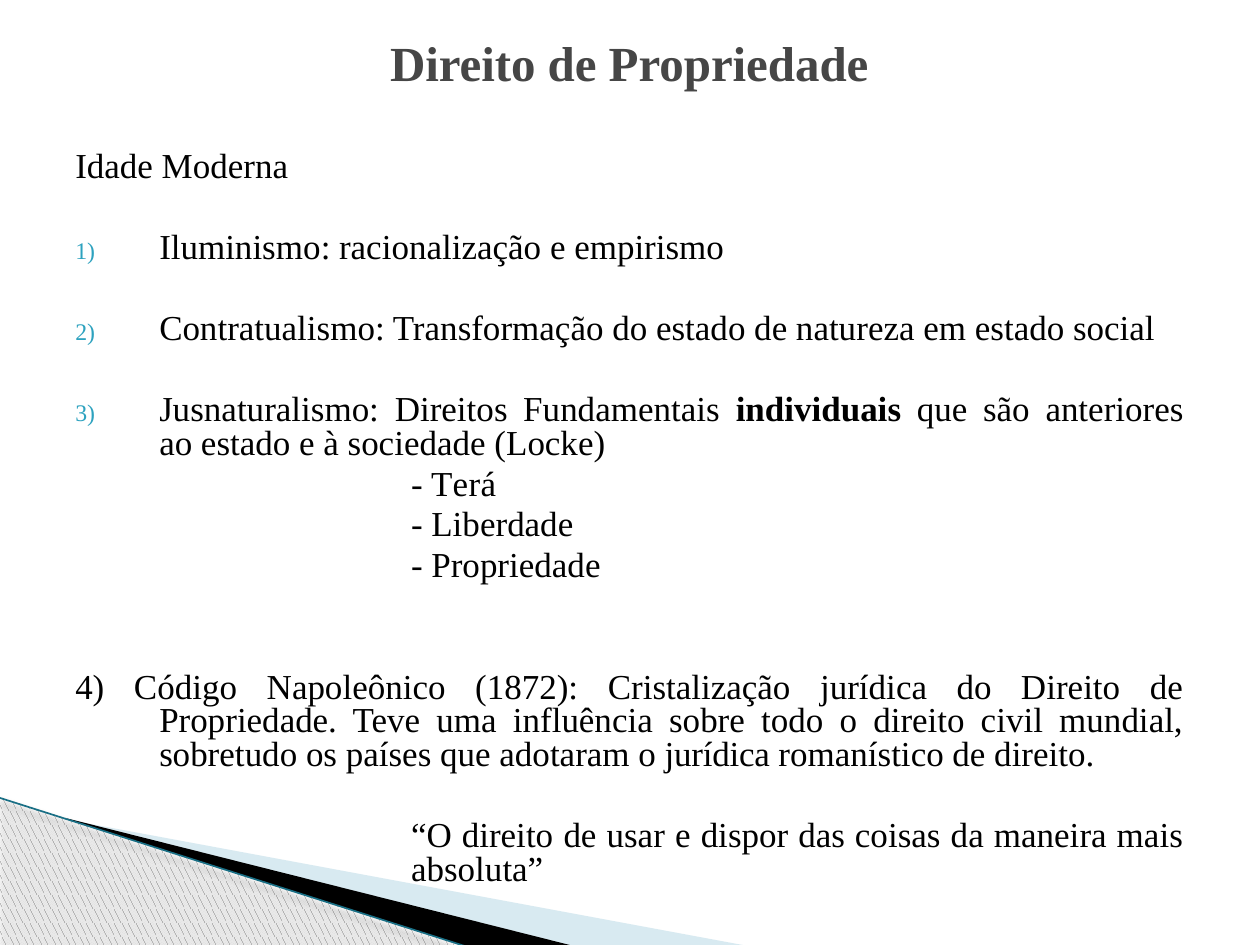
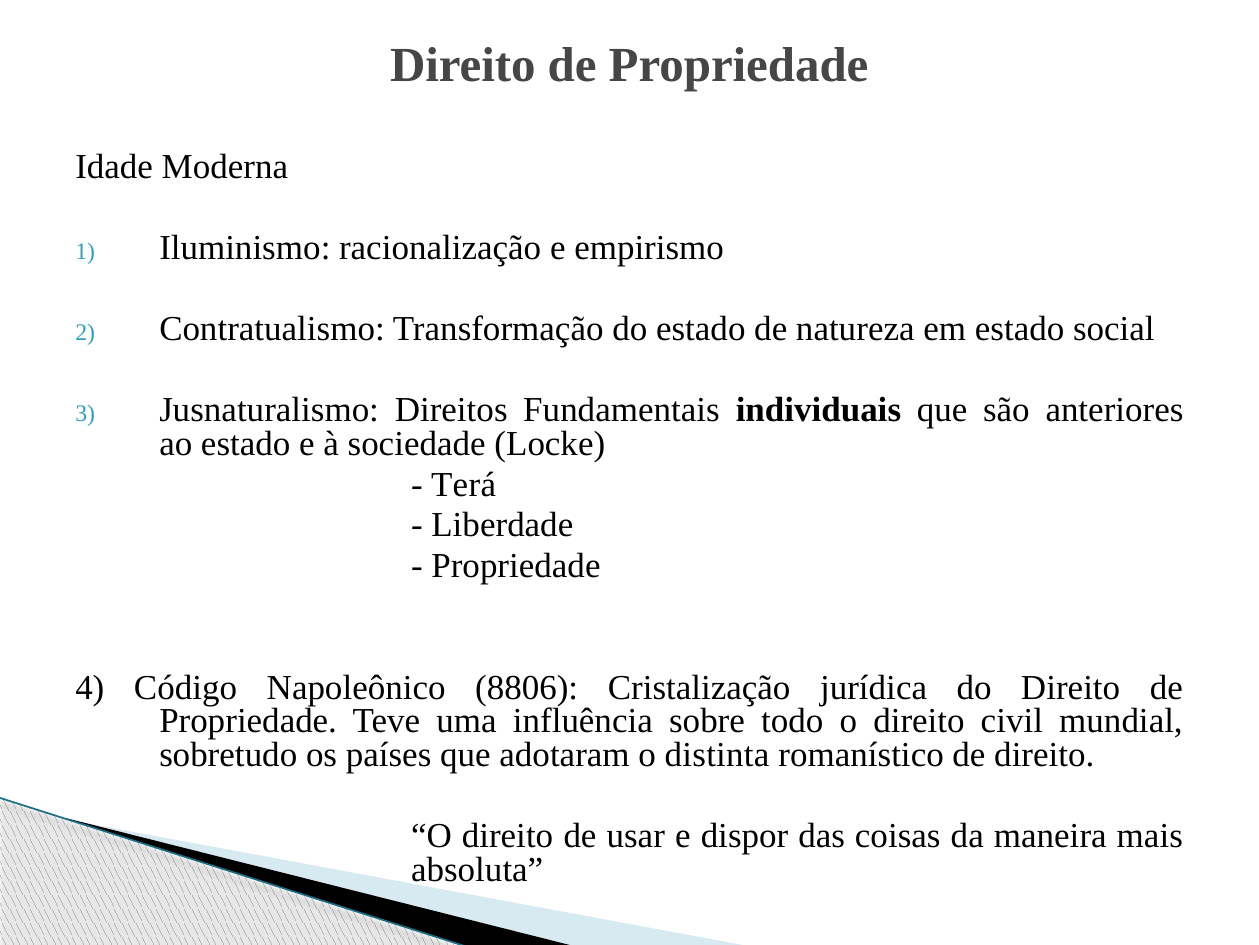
1872: 1872 -> 8806
o jurídica: jurídica -> distinta
